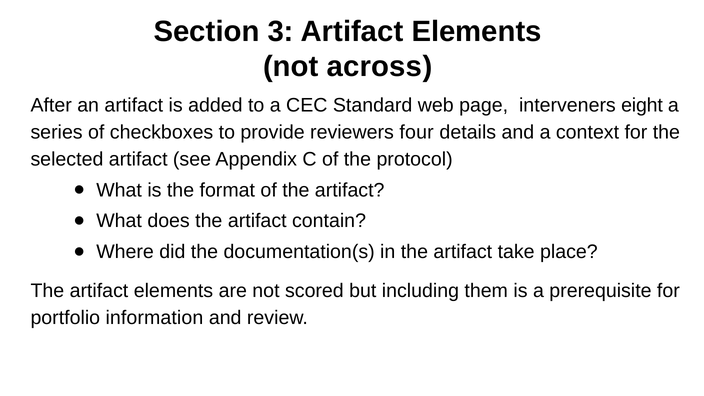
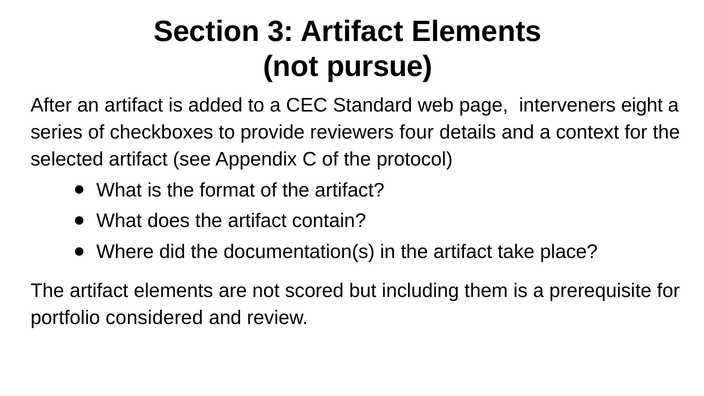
across: across -> pursue
information: information -> considered
